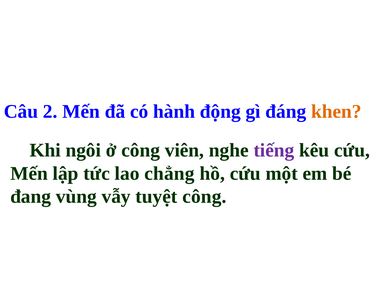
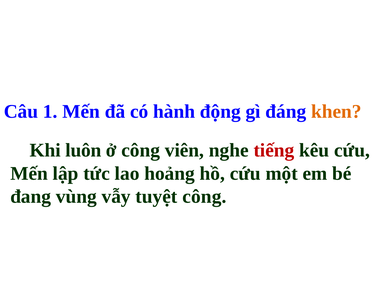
2: 2 -> 1
ngôi: ngôi -> luôn
tiếng colour: purple -> red
chẳng: chẳng -> hoảng
